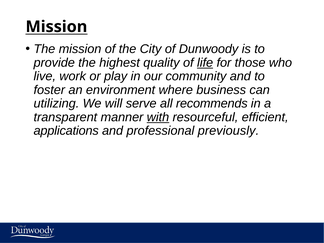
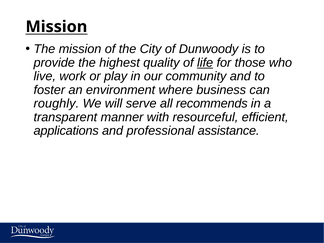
utilizing: utilizing -> roughly
with underline: present -> none
previously: previously -> assistance
